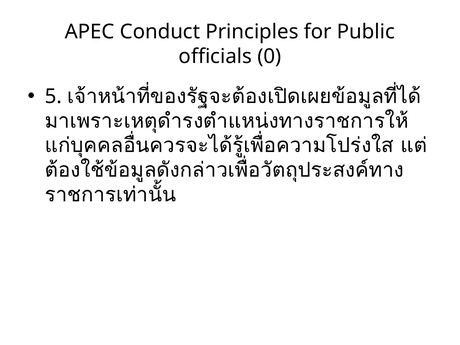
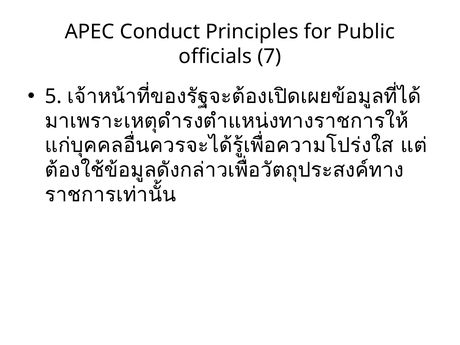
0: 0 -> 7
